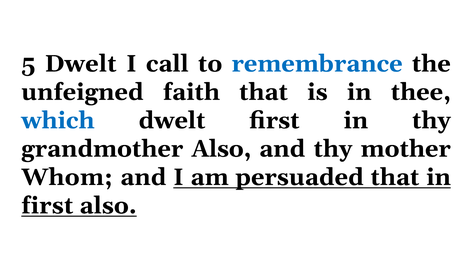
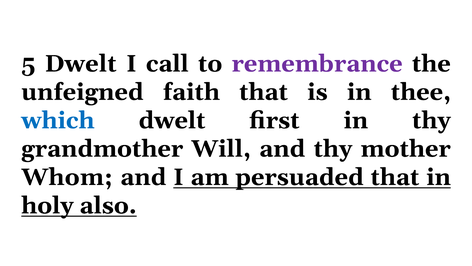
remembrance colour: blue -> purple
grandmother Also: Also -> Will
first at (47, 205): first -> holy
